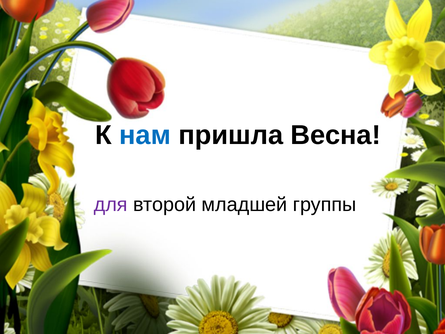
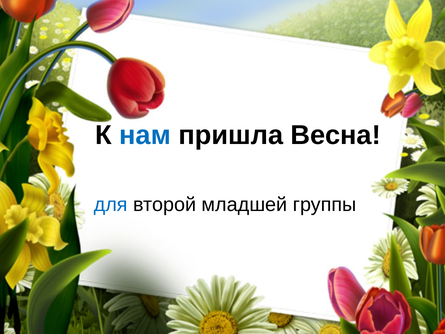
для colour: purple -> blue
